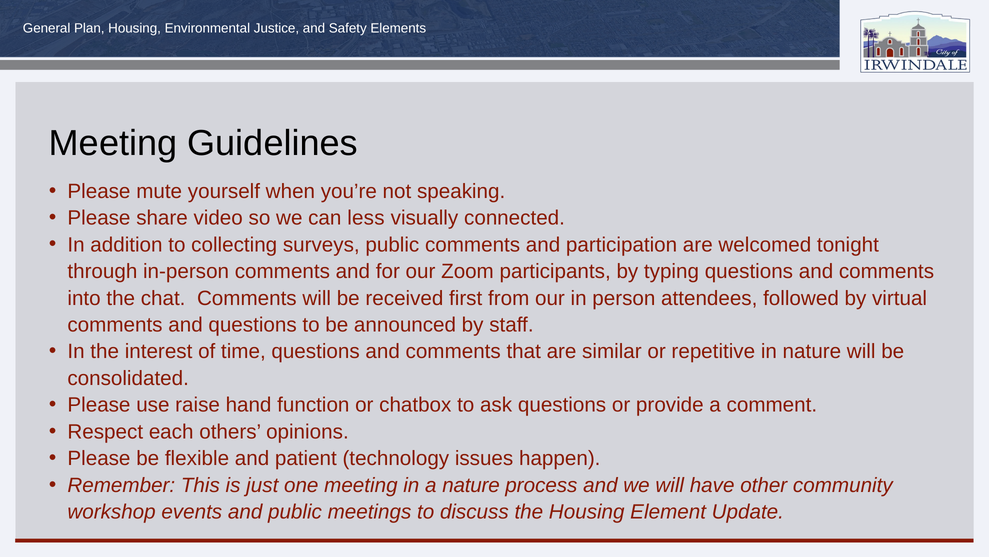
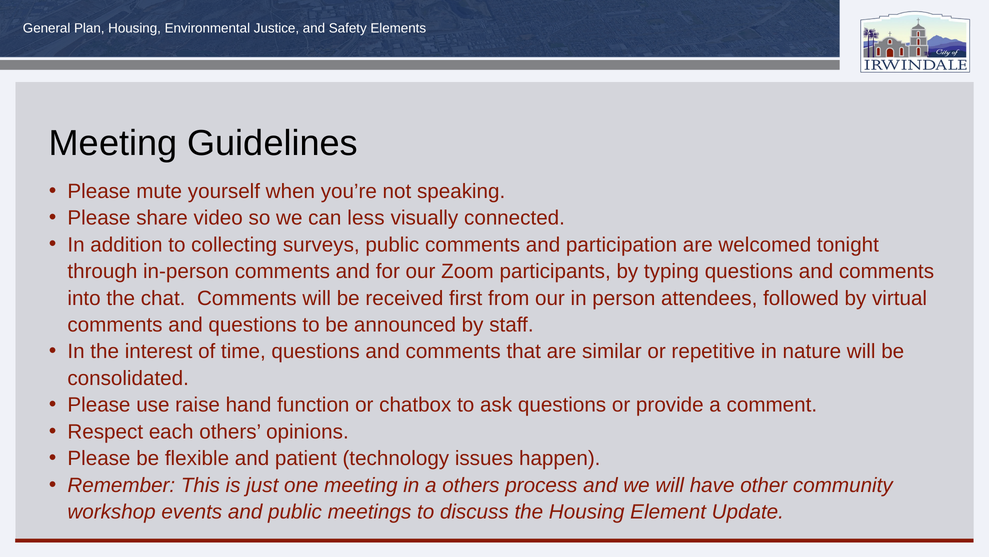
a nature: nature -> others
